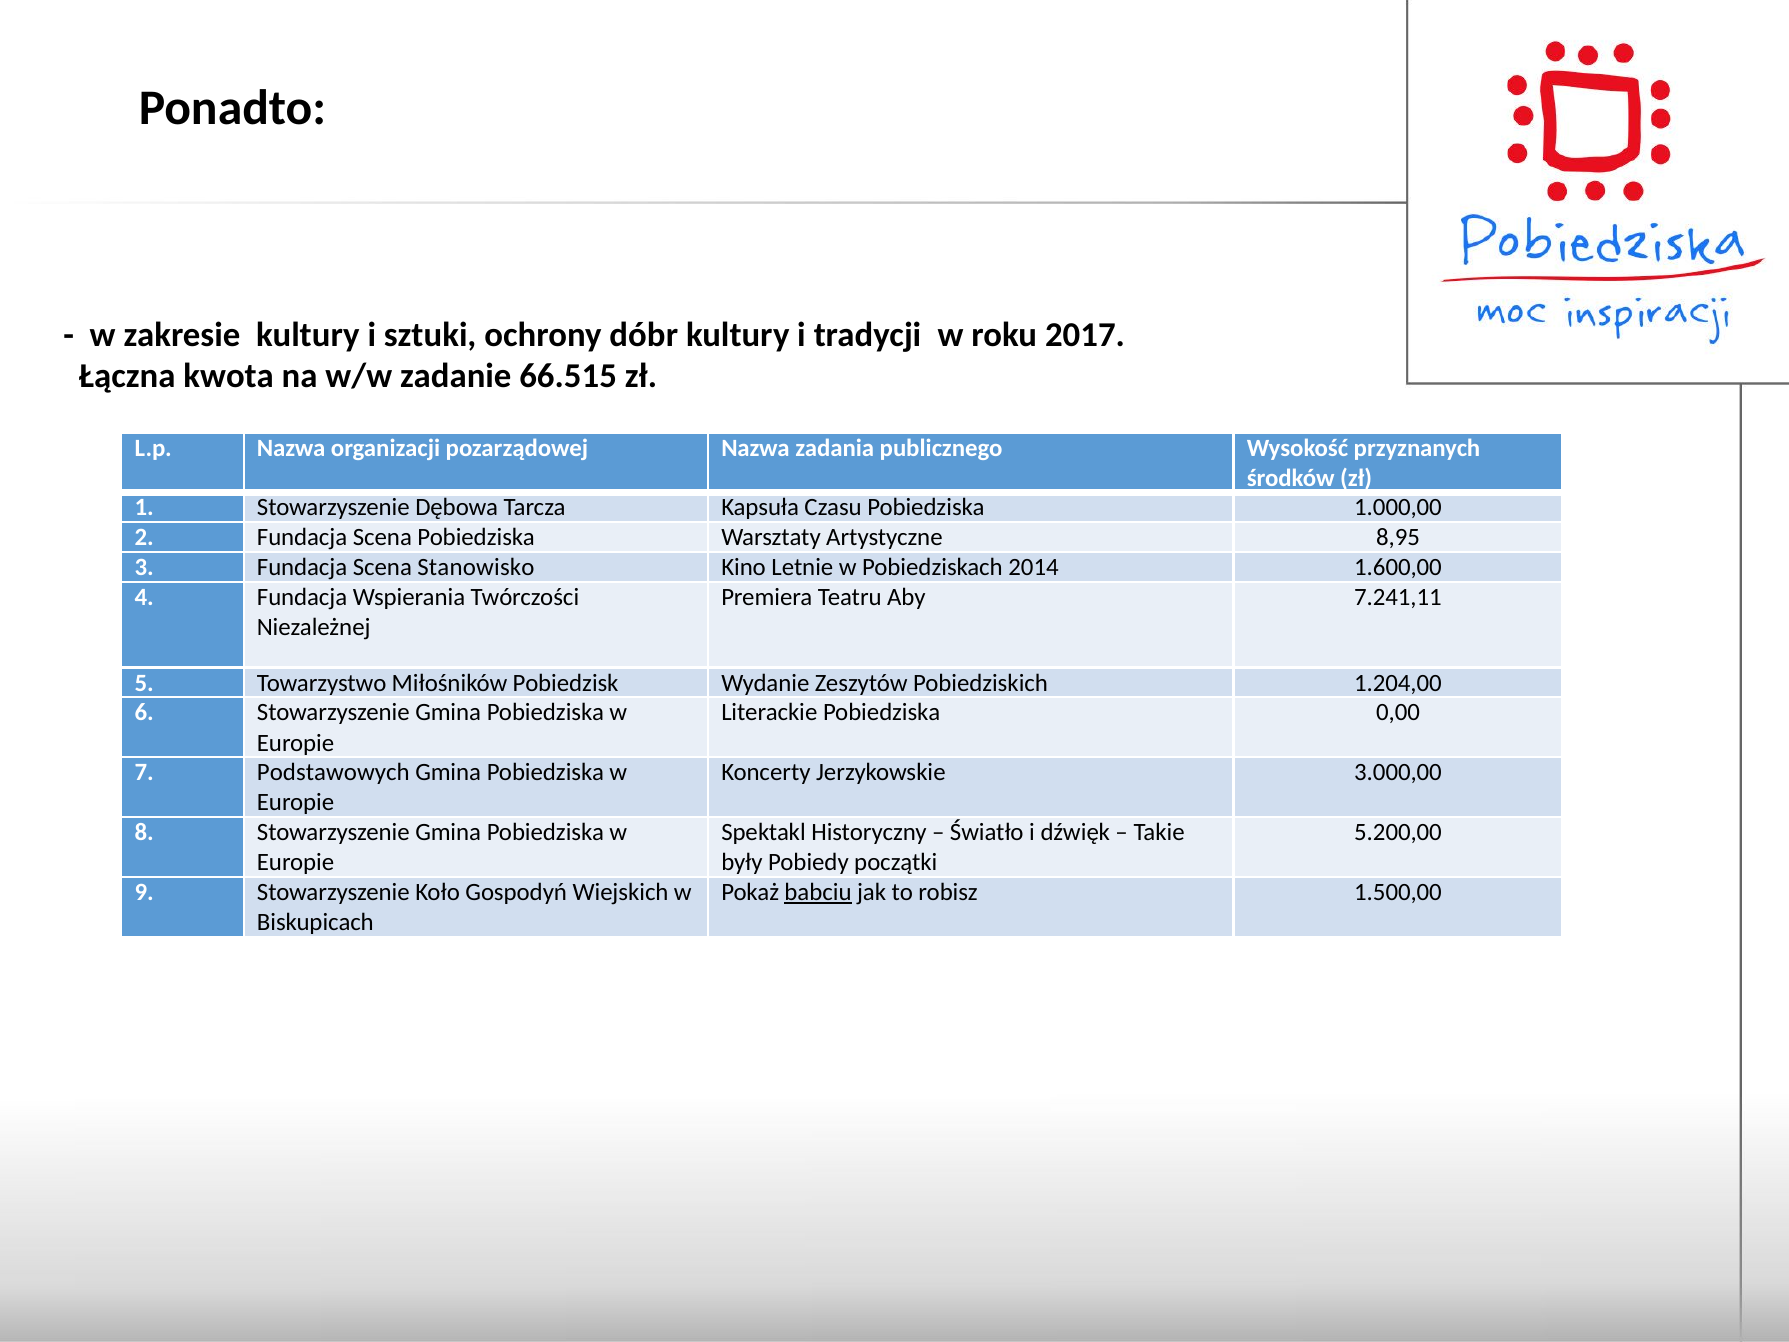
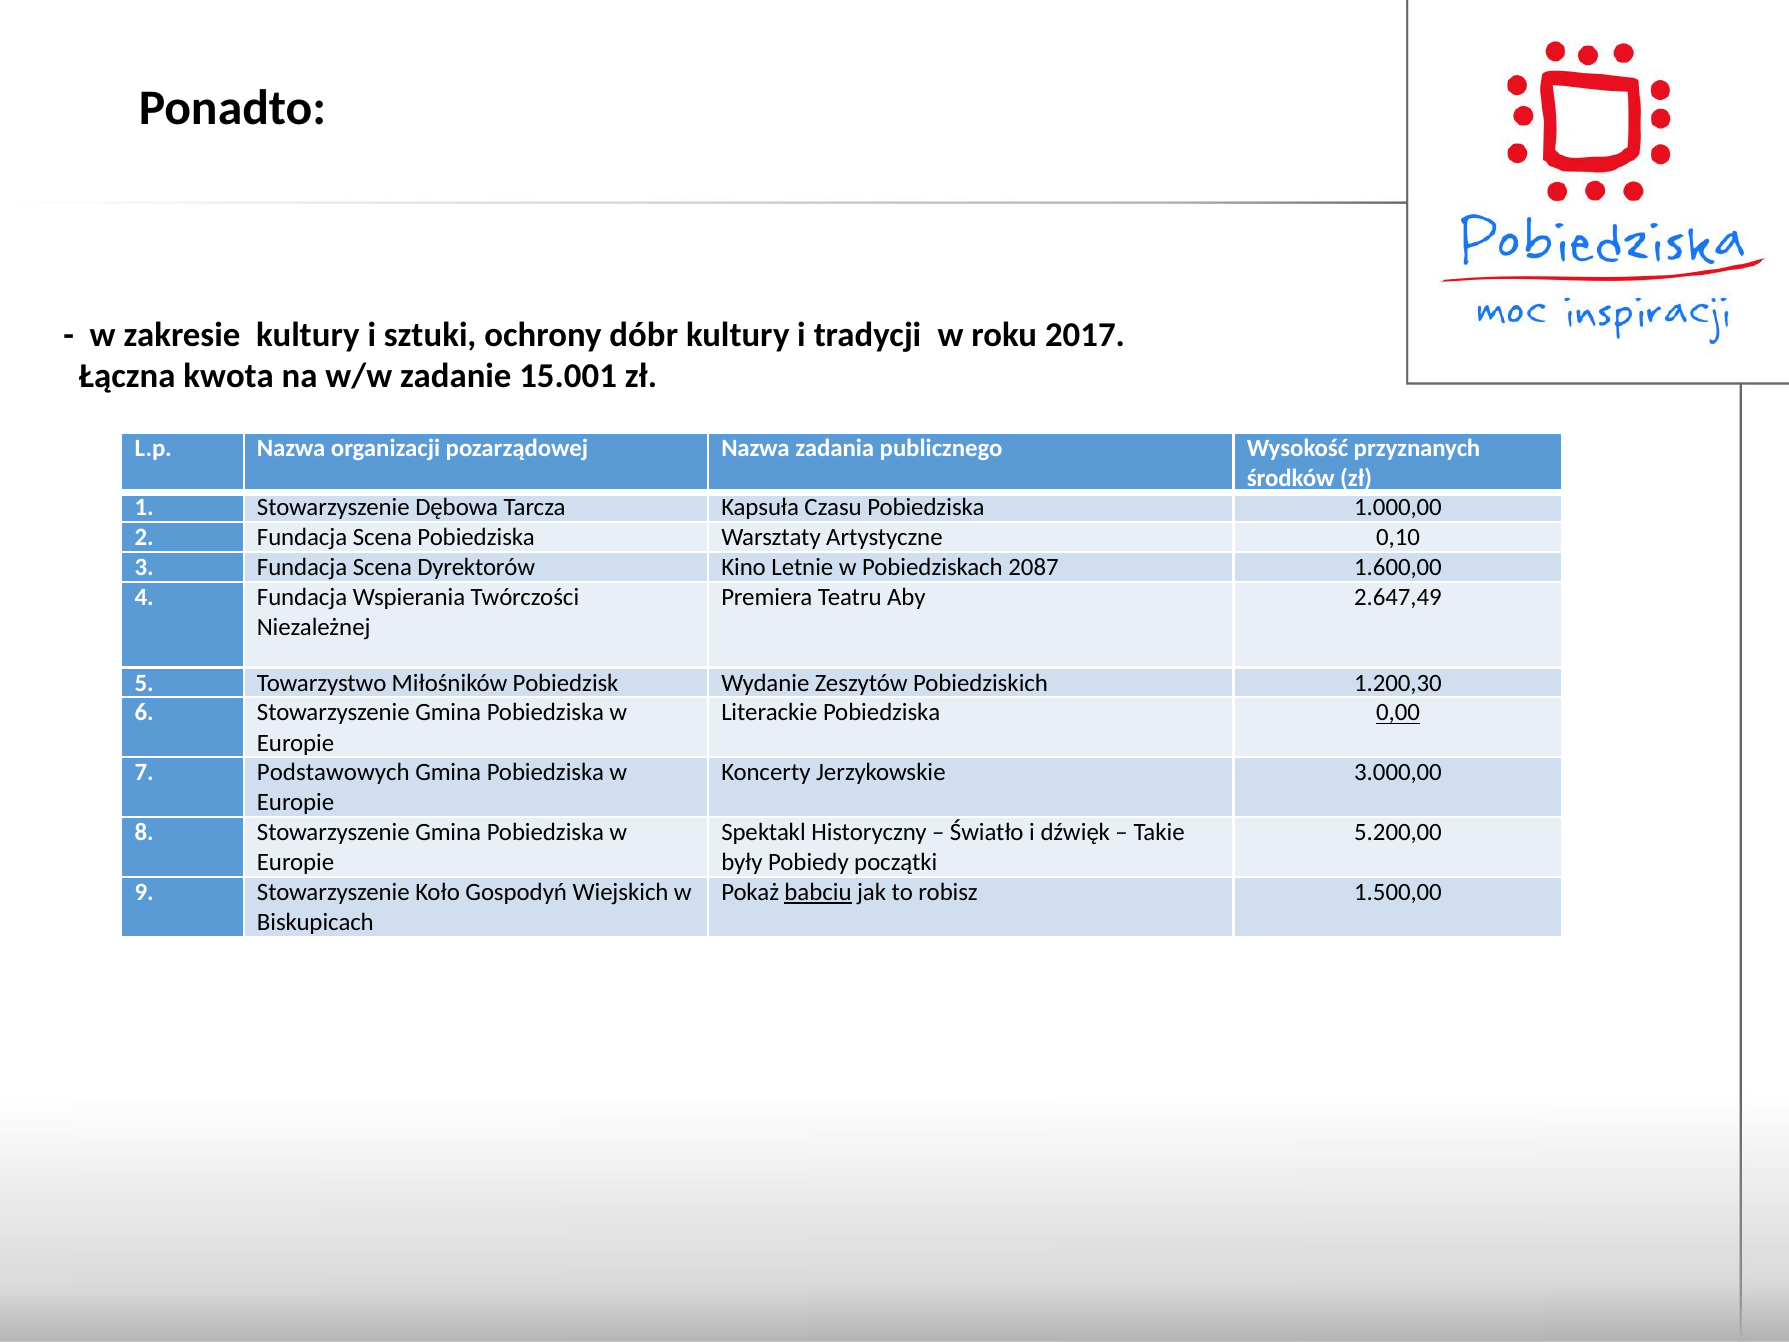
66.515: 66.515 -> 15.001
8,95: 8,95 -> 0,10
Stanowisko: Stanowisko -> Dyrektorów
2014: 2014 -> 2087
7.241,11: 7.241,11 -> 2.647,49
1.204,00: 1.204,00 -> 1.200,30
0,00 underline: none -> present
